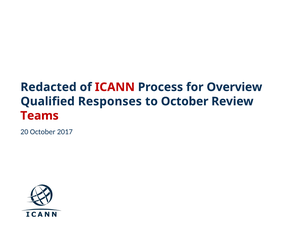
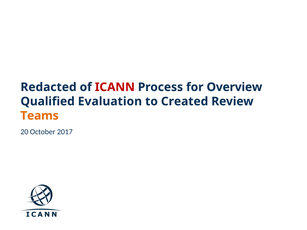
Responses: Responses -> Evaluation
to October: October -> Created
Teams colour: red -> orange
